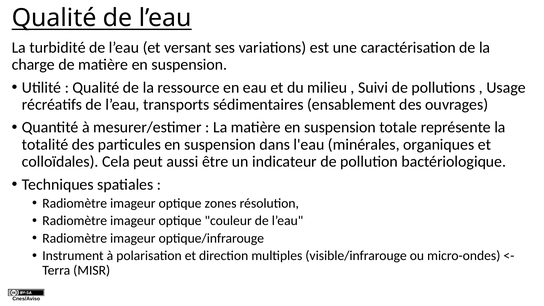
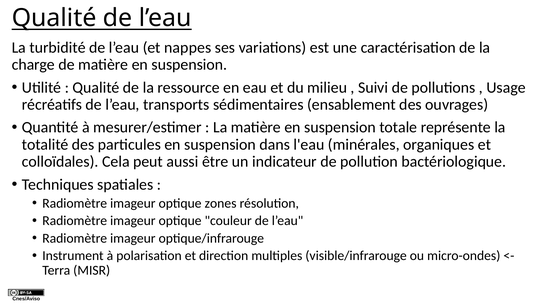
versant: versant -> nappes
